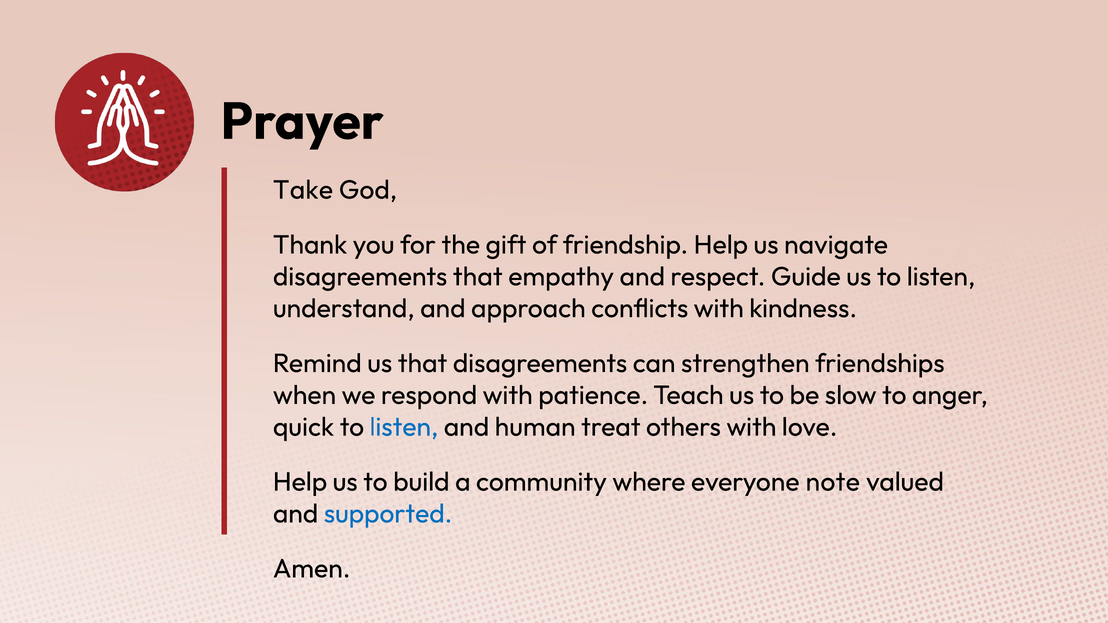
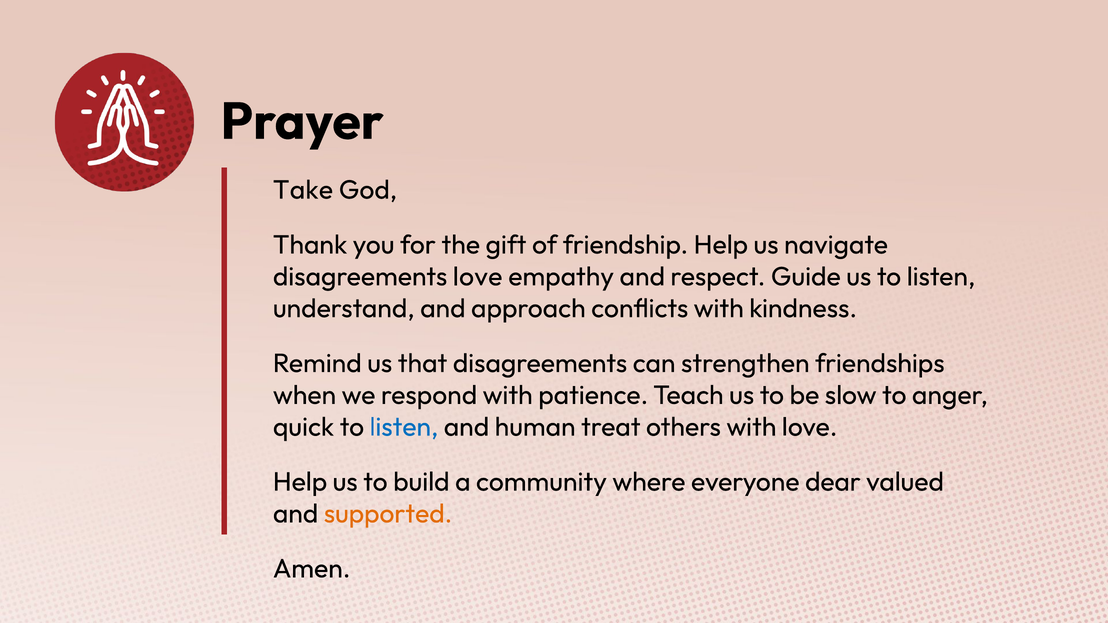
disagreements that: that -> love
note: note -> dear
supported colour: blue -> orange
